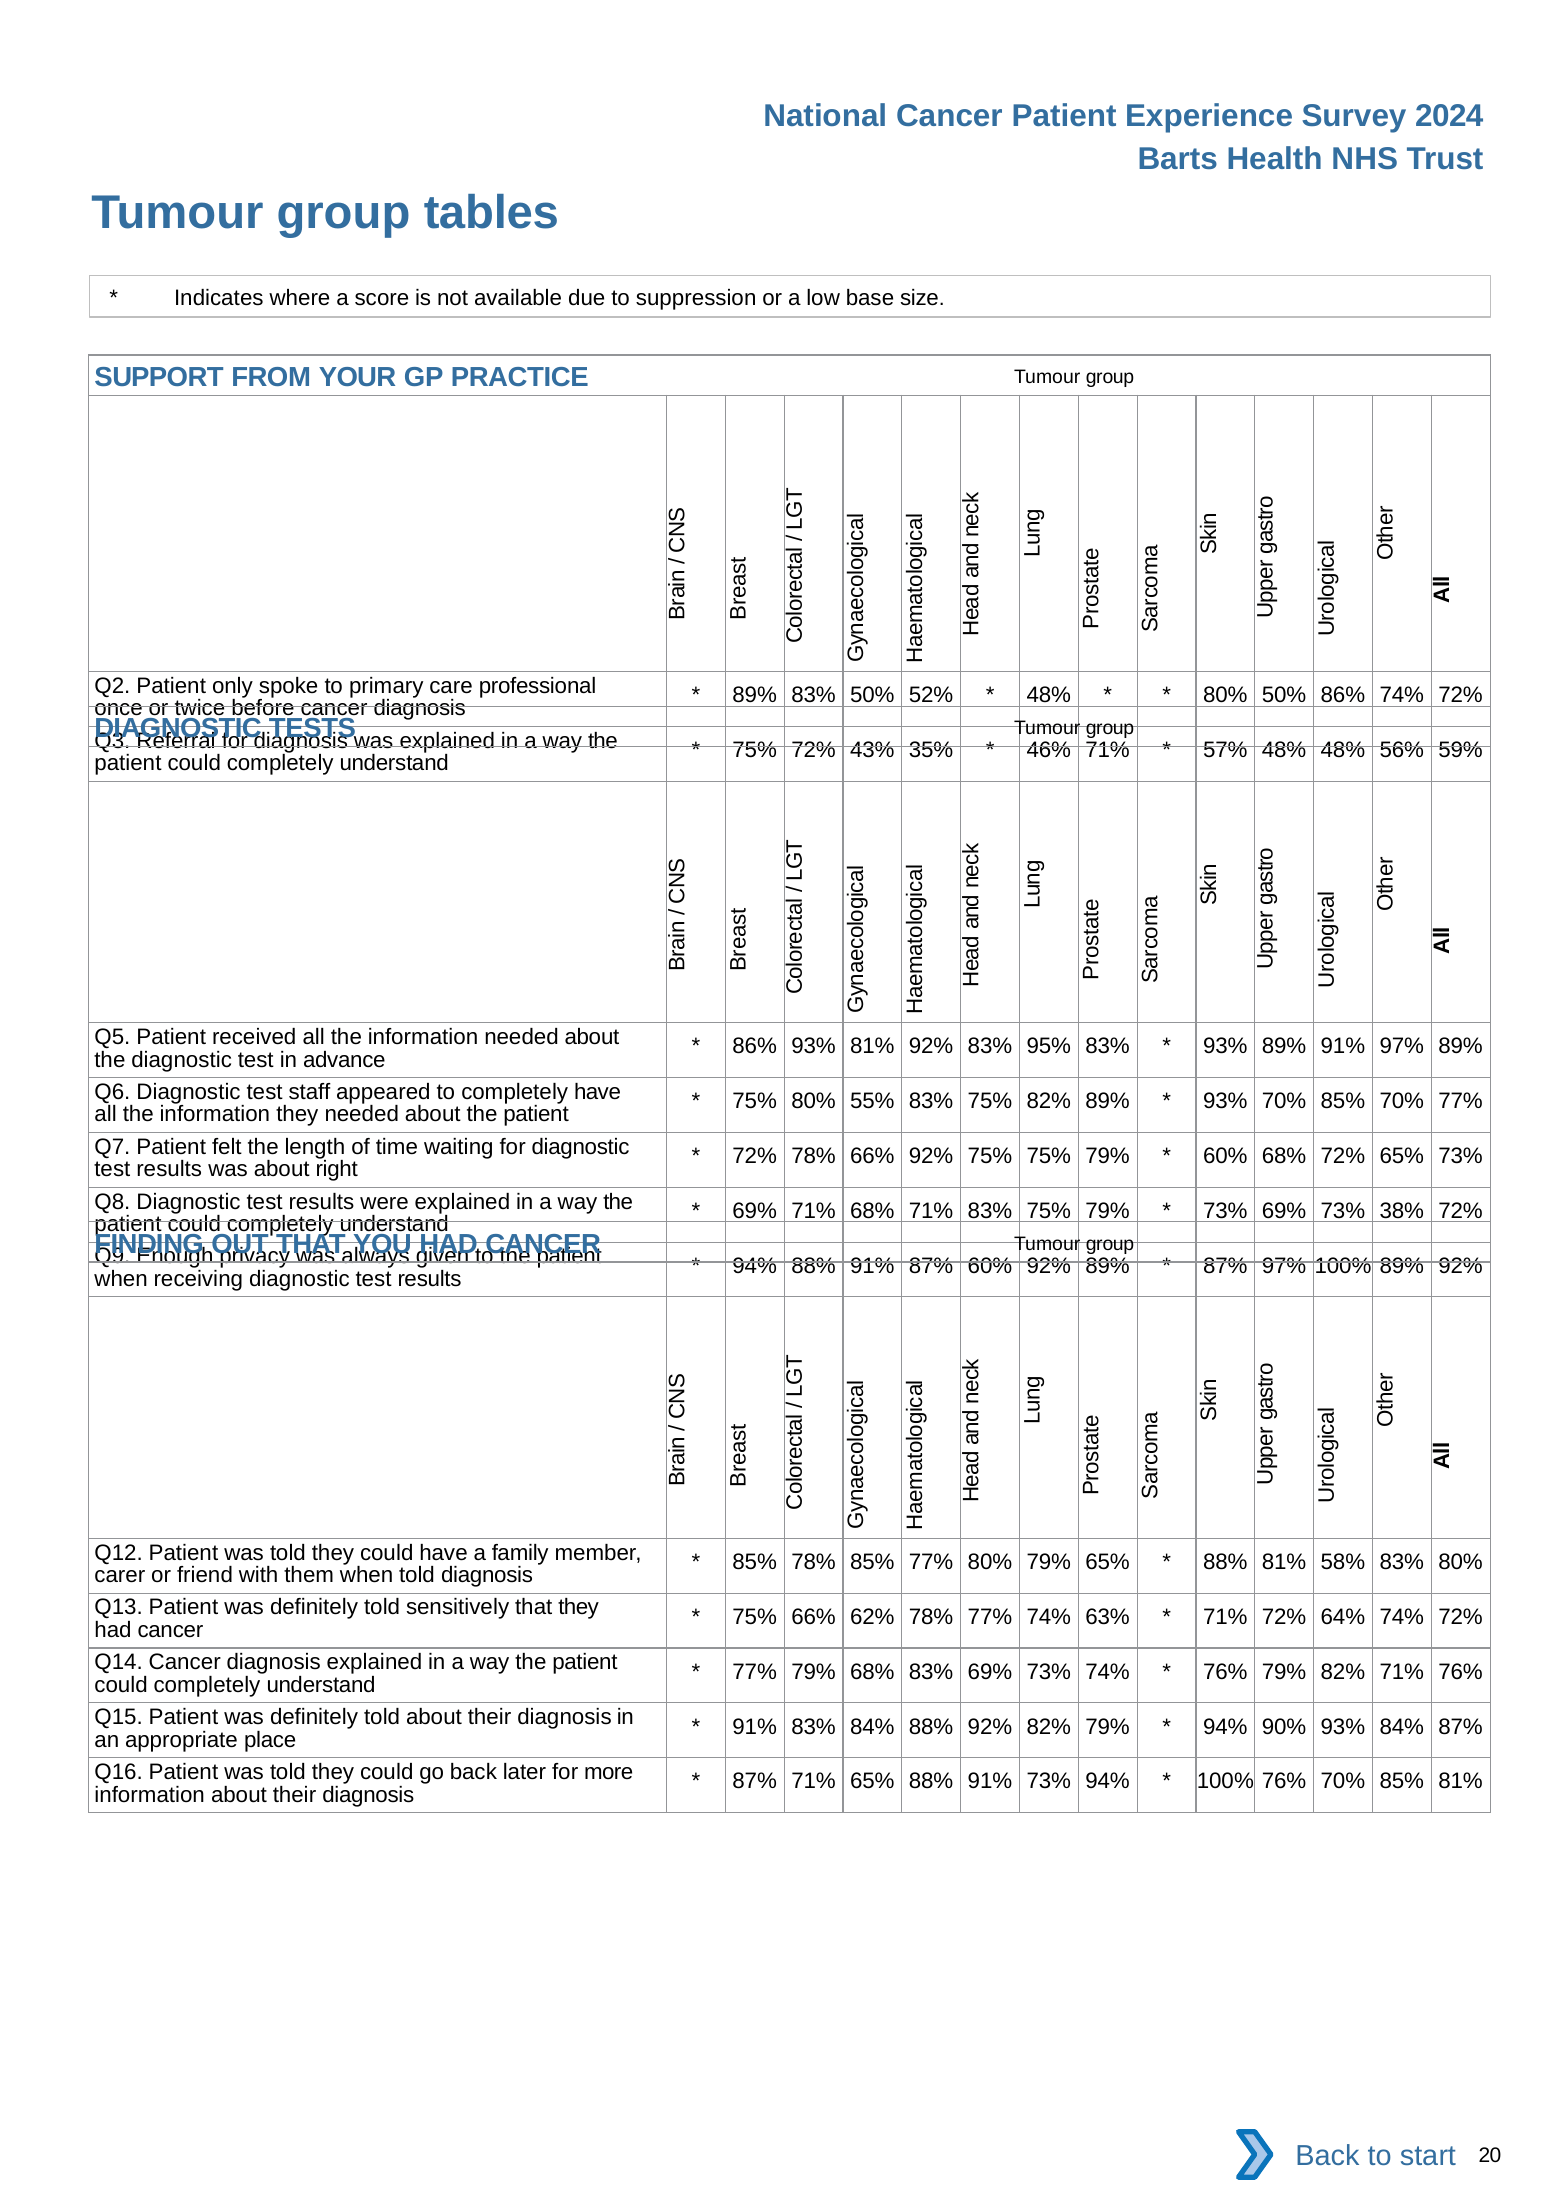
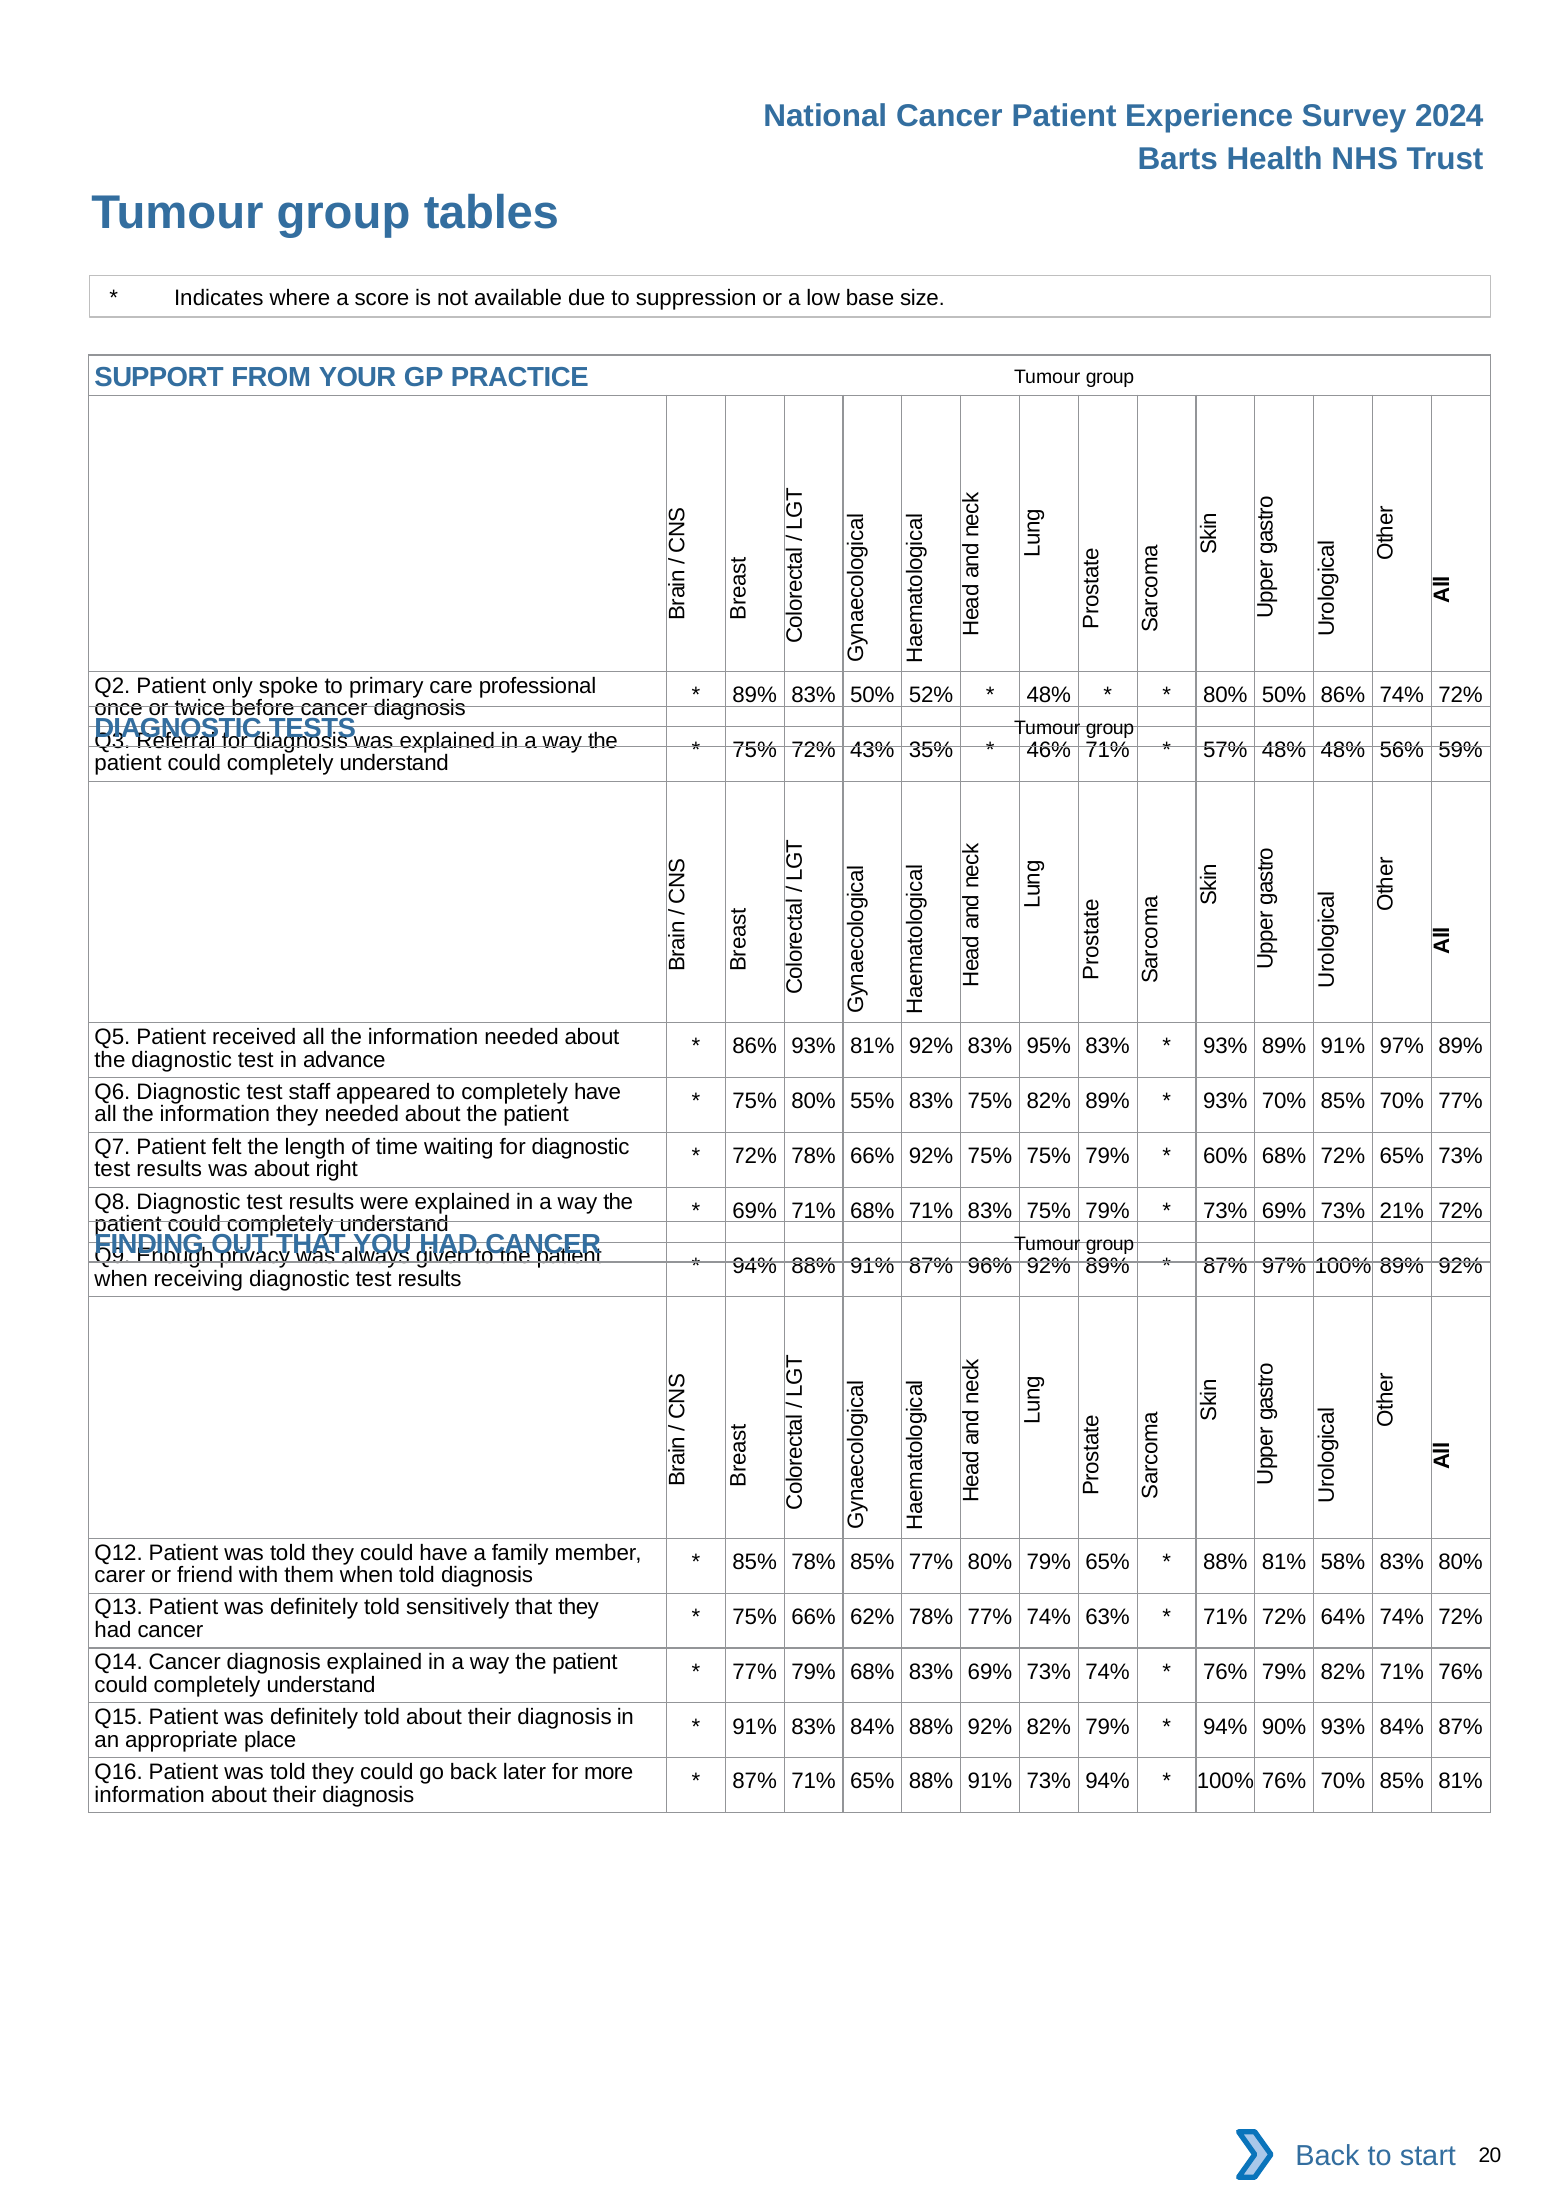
38%: 38% -> 21%
87% 60%: 60% -> 96%
